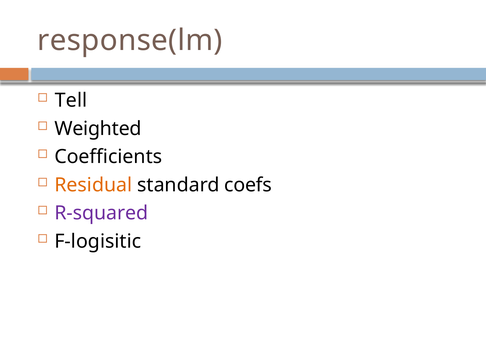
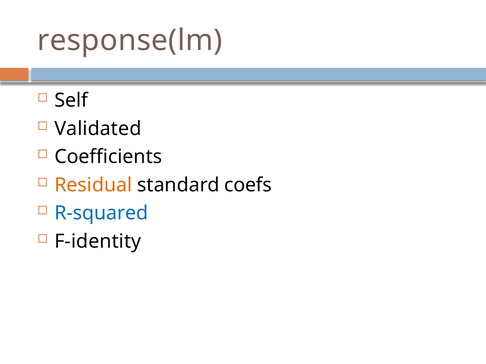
Tell: Tell -> Self
Weighted: Weighted -> Validated
R-squared colour: purple -> blue
F-logisitic: F-logisitic -> F-identity
